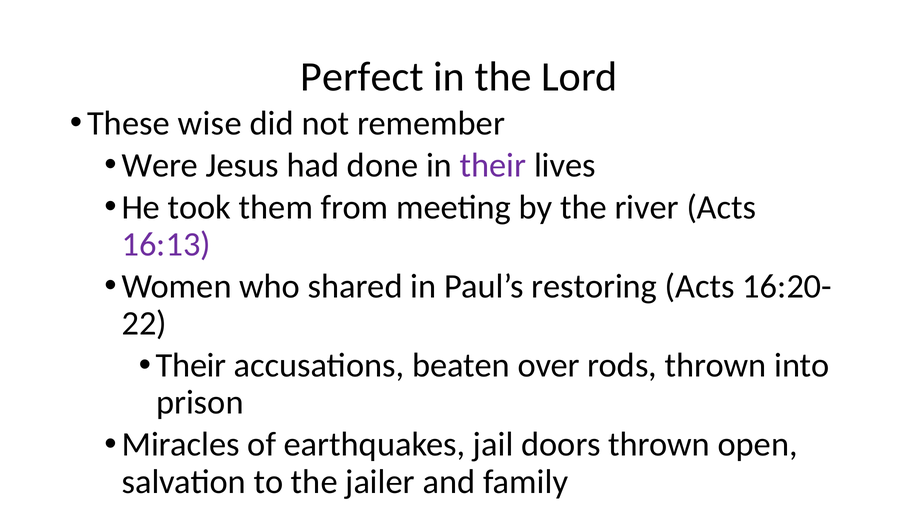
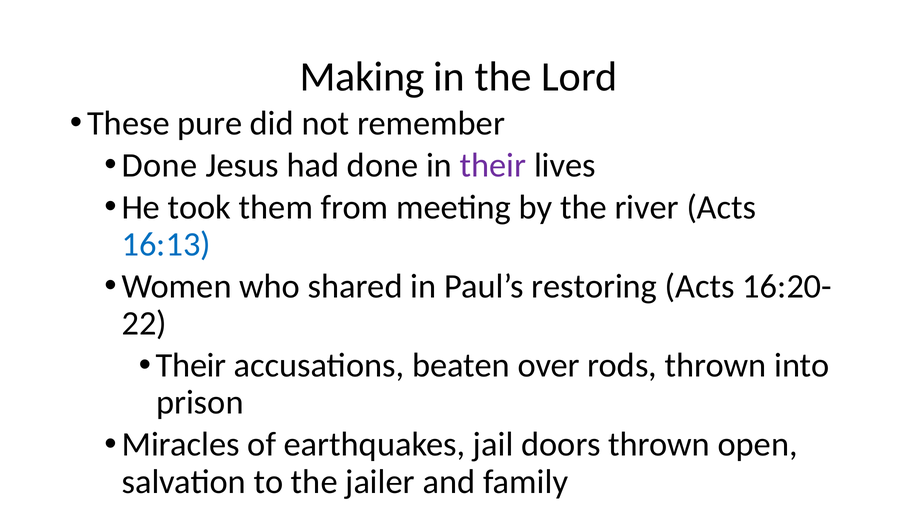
Perfect: Perfect -> Making
wise: wise -> pure
Were at (160, 165): Were -> Done
16:13 colour: purple -> blue
